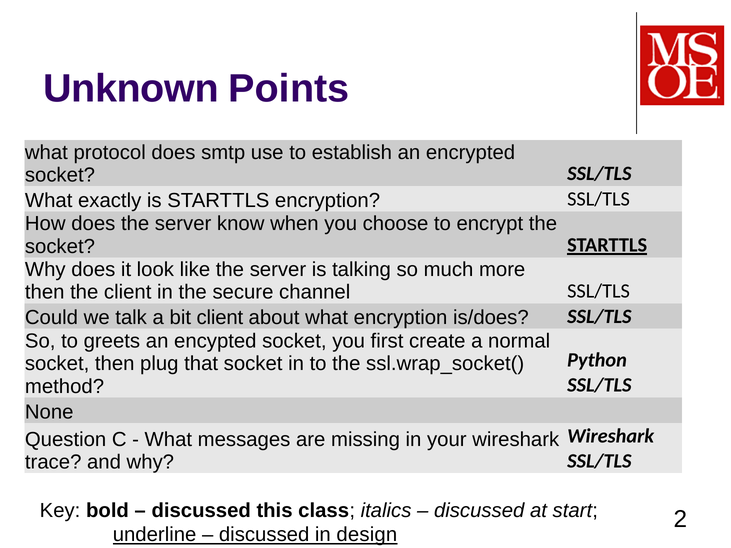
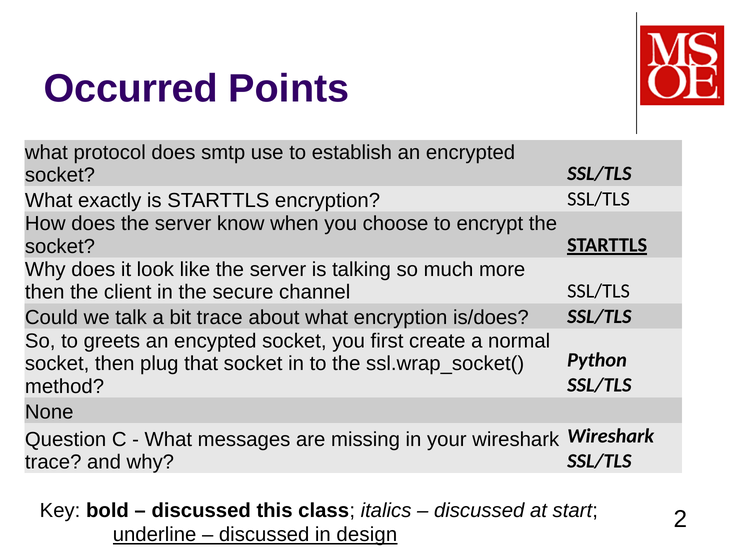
Unknown: Unknown -> Occurred
bit client: client -> trace
